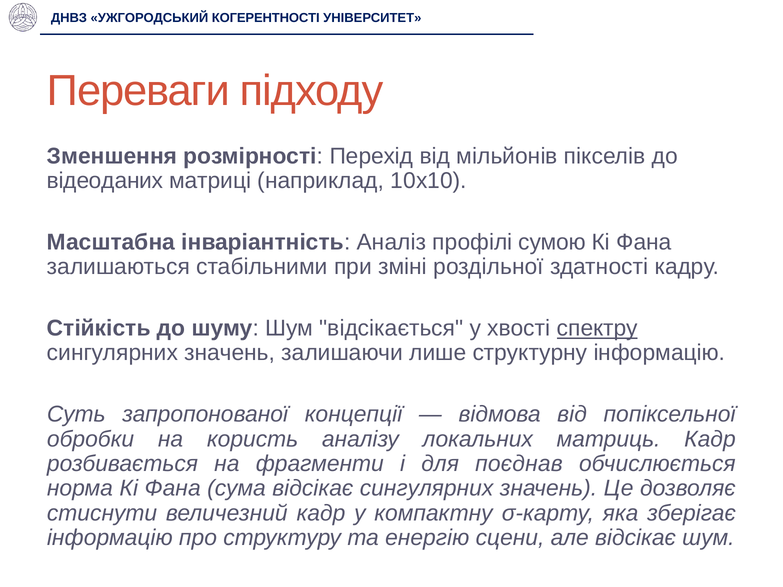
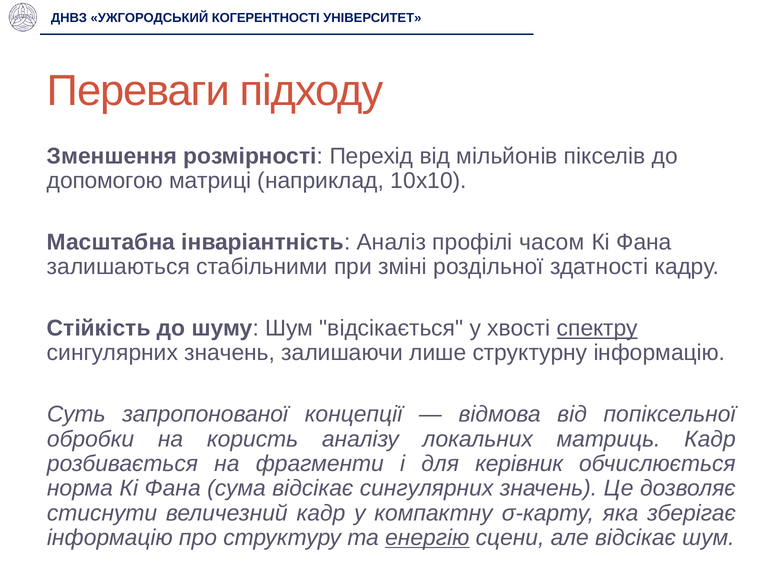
відеоданих: відеоданих -> допомогою
сумою: сумою -> часом
поєднав: поєднав -> керівник
енергію underline: none -> present
